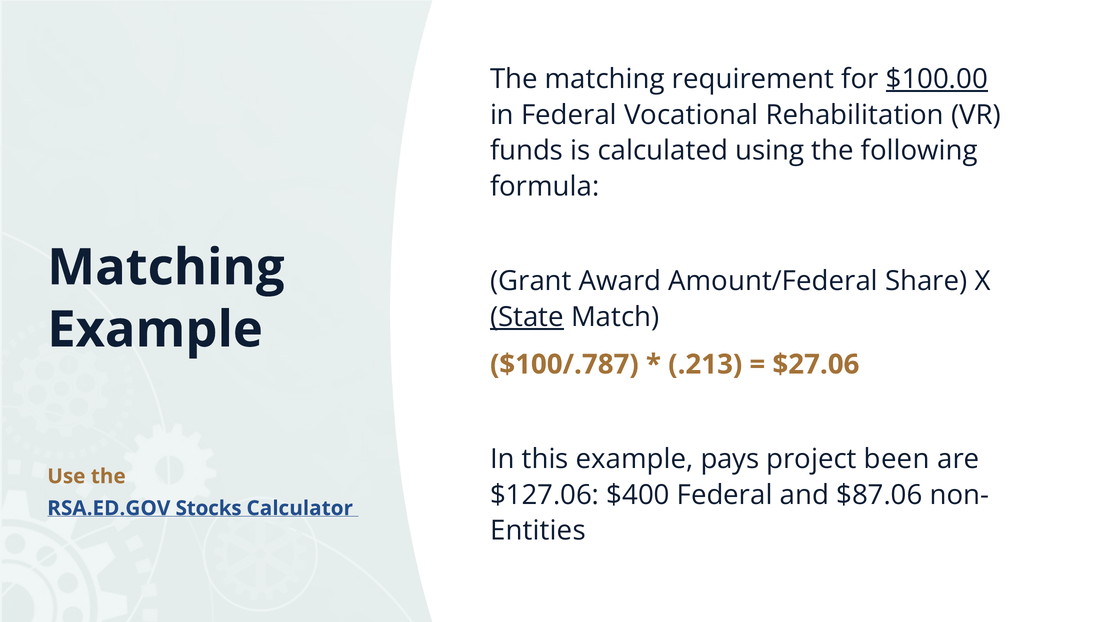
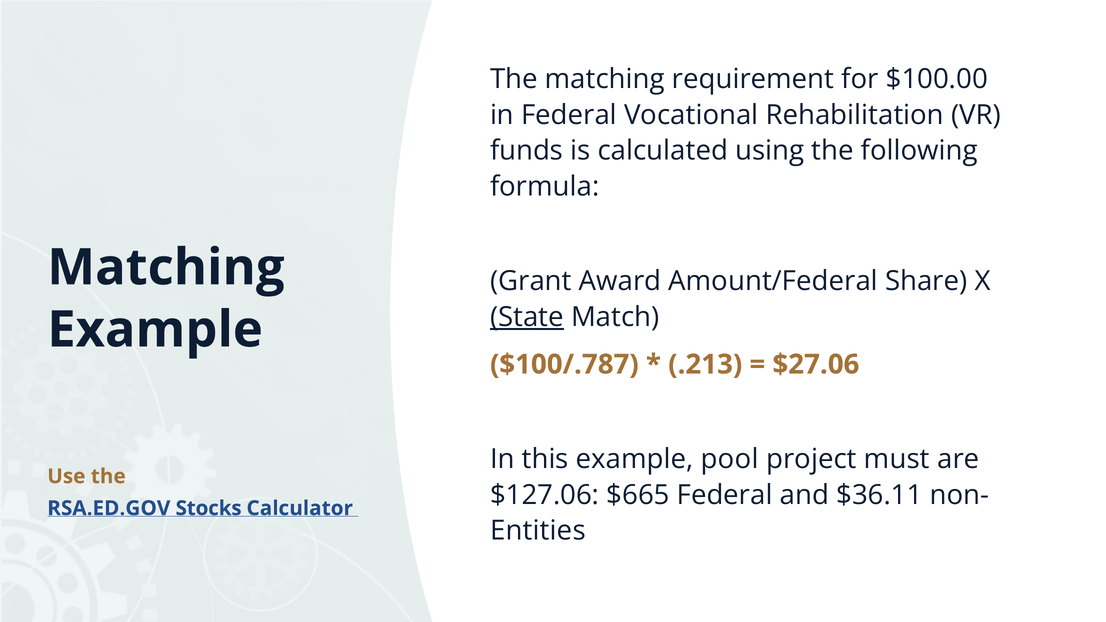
$100.00 underline: present -> none
pays: pays -> pool
been: been -> must
$400: $400 -> $665
$87.06: $87.06 -> $36.11
